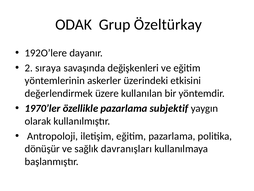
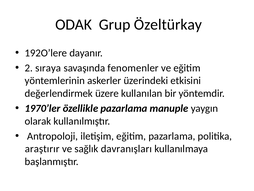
değişkenleri: değişkenleri -> fenomenler
subjektif: subjektif -> manuple
dönüşür: dönüşür -> araştırır
